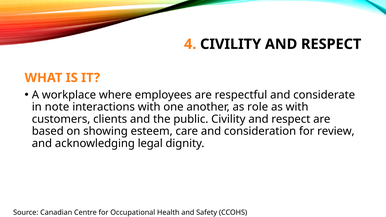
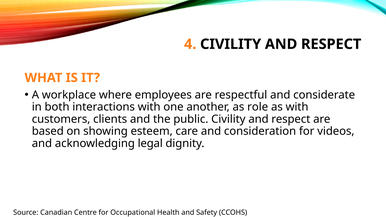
note: note -> both
review: review -> videos
